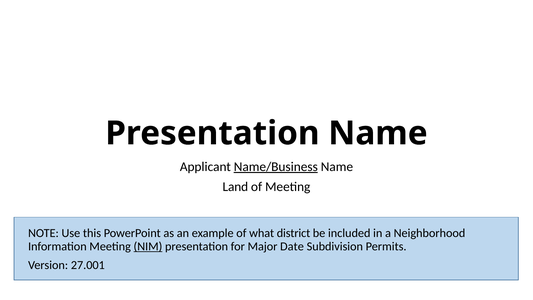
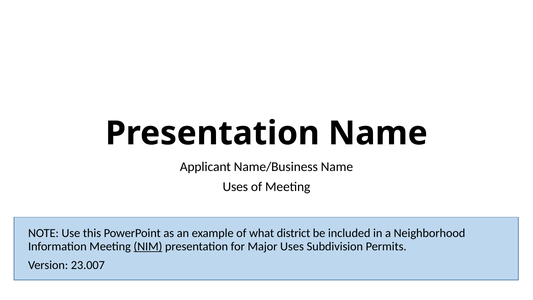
Name/Business underline: present -> none
Land at (235, 187): Land -> Uses
Major Date: Date -> Uses
27.001: 27.001 -> 23.007
